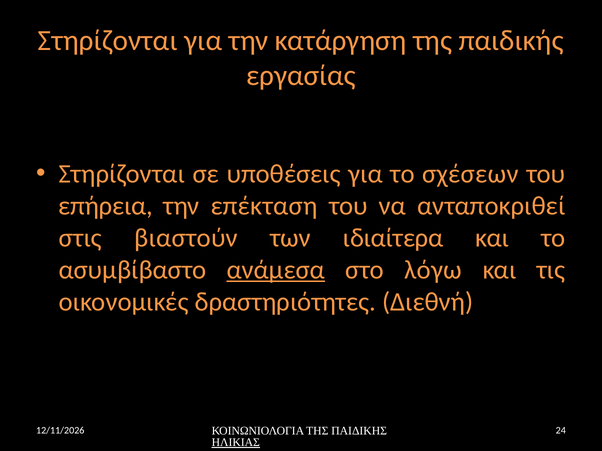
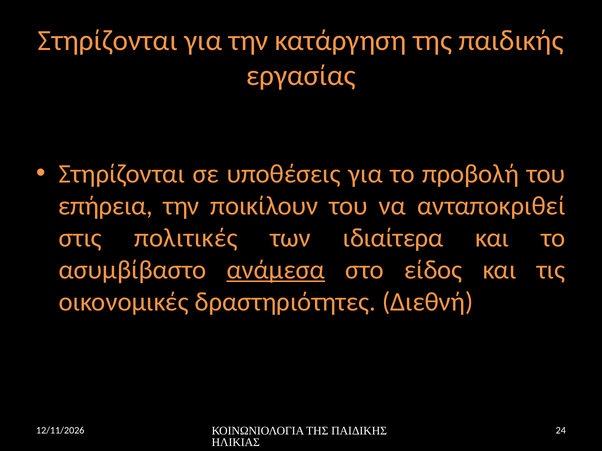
σχέσεων: σχέσεων -> προβολή
επέκταση: επέκταση -> ποικίλουν
βιαστούν: βιαστούν -> πολιτικές
λόγω: λόγω -> είδος
ΗΛΙΚΙΑΣ underline: present -> none
